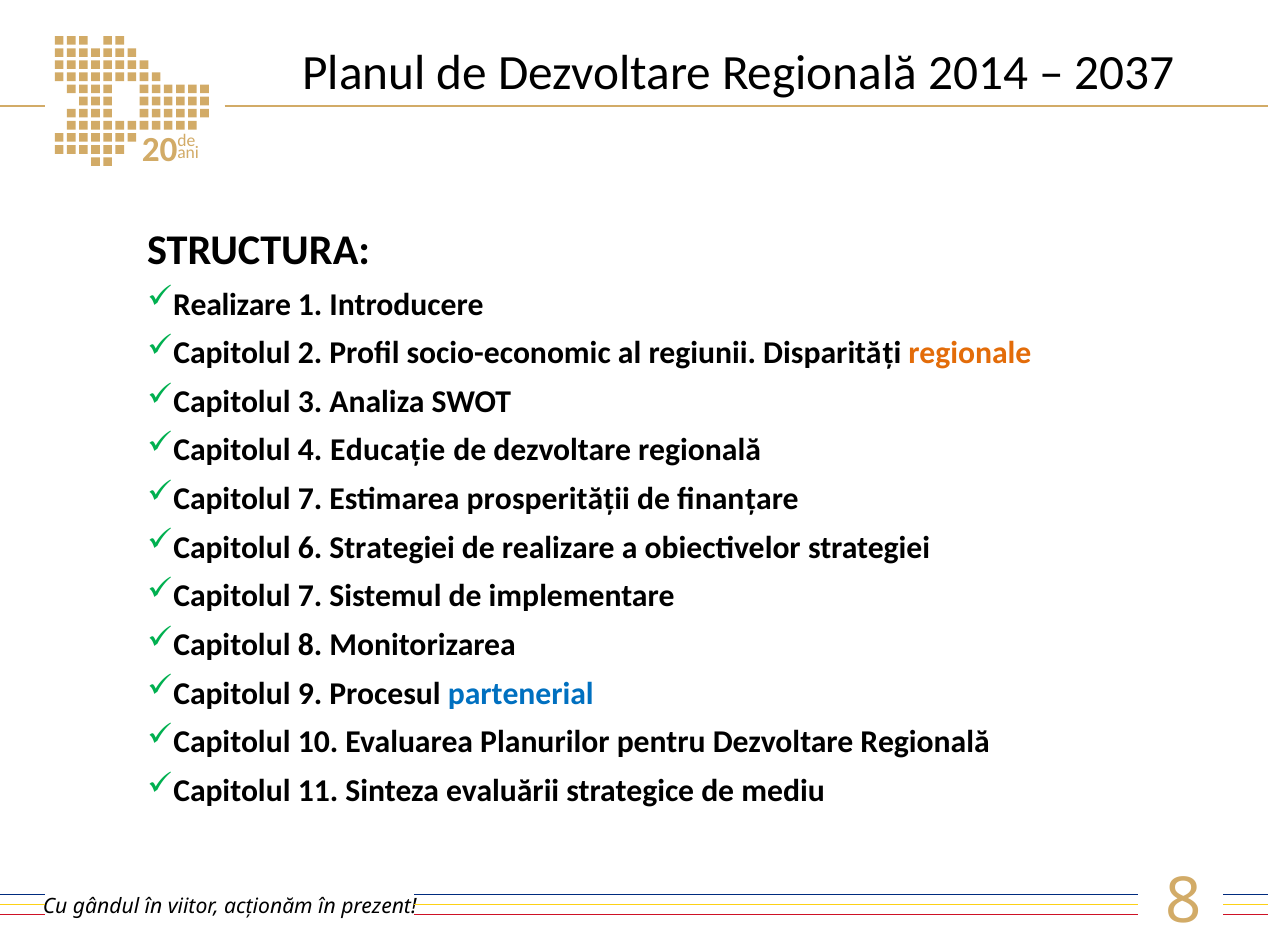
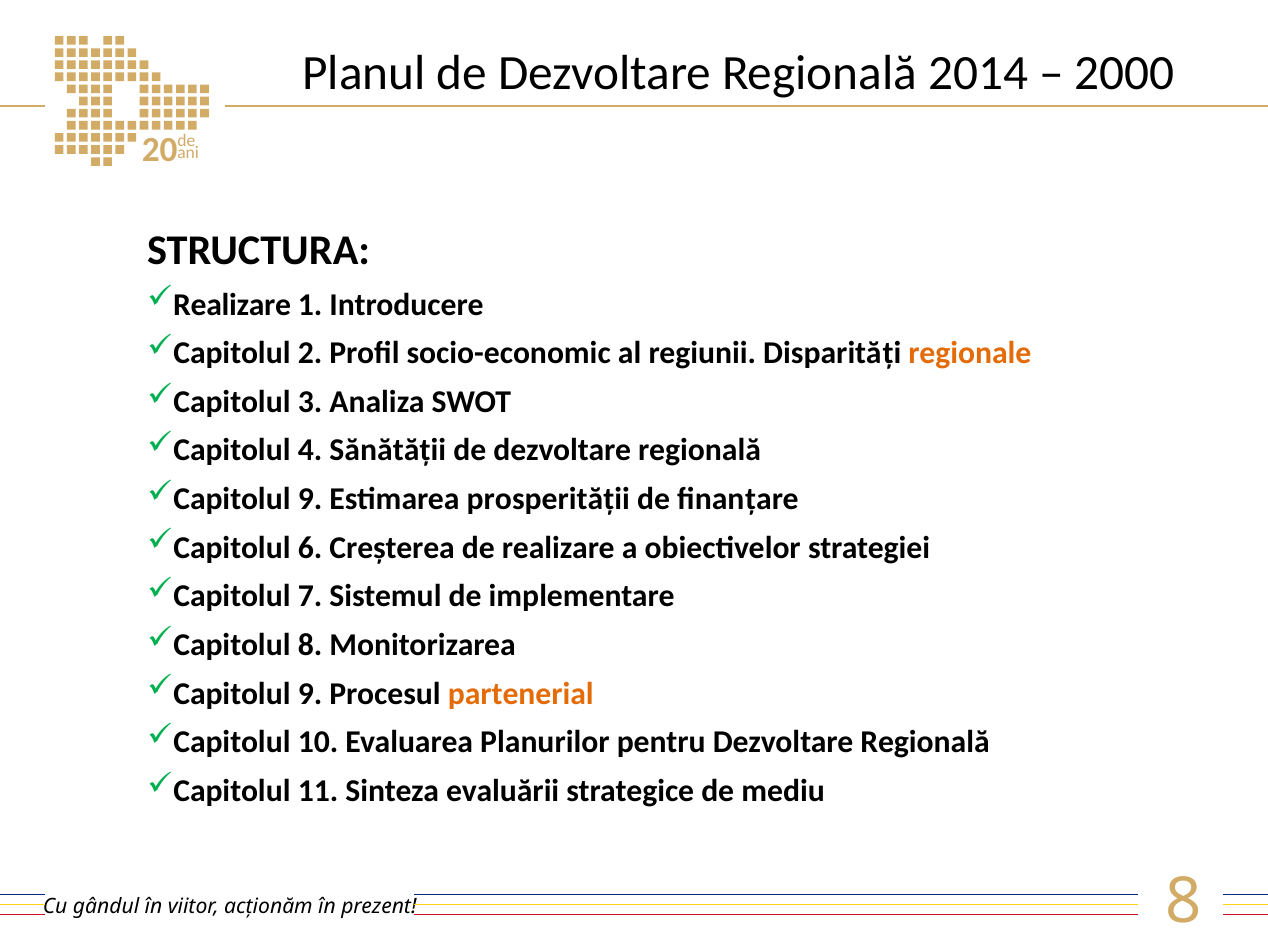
2037: 2037 -> 2000
Educație: Educație -> Sănătății
7 at (310, 499): 7 -> 9
6 Strategiei: Strategiei -> Creșterea
partenerial colour: blue -> orange
